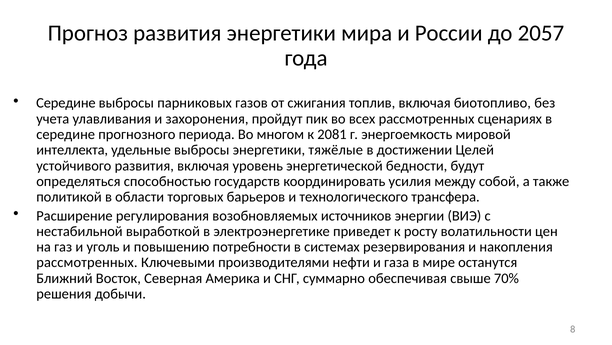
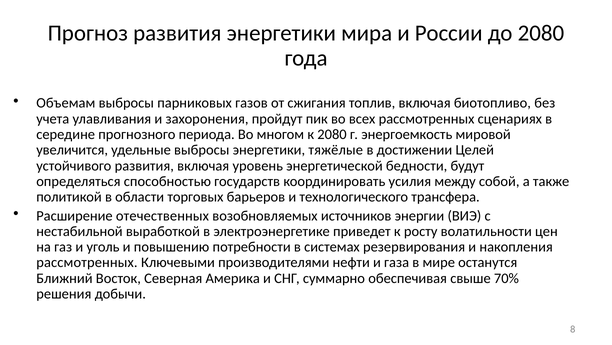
до 2057: 2057 -> 2080
Середине at (66, 103): Середине -> Объемам
к 2081: 2081 -> 2080
интеллекта: интеллекта -> увеличится
регулирования: регулирования -> отечественных
